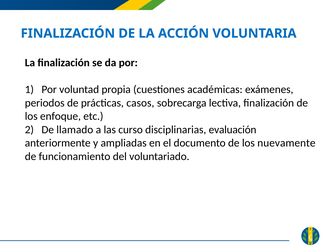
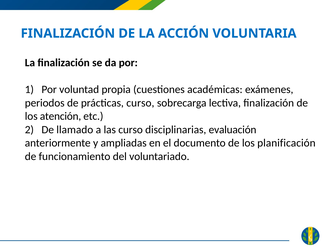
prácticas casos: casos -> curso
enfoque: enfoque -> atención
nuevamente: nuevamente -> planificación
